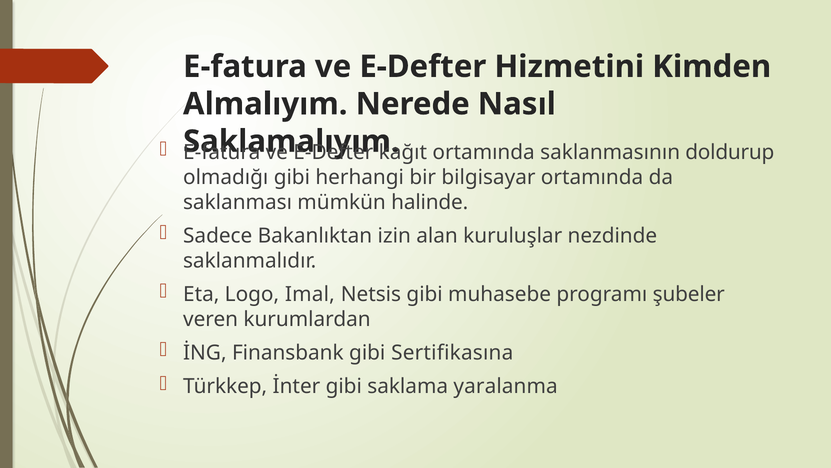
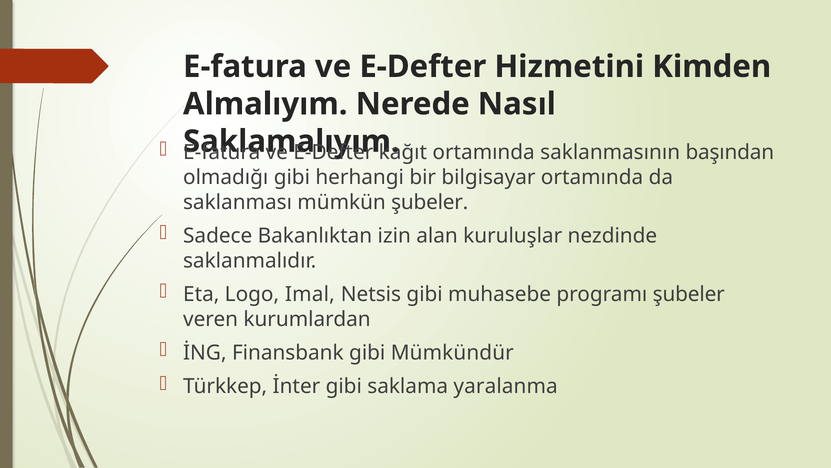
doldurup: doldurup -> başından
mümkün halinde: halinde -> şubeler
Sertifikasına: Sertifikasına -> Mümkündür
